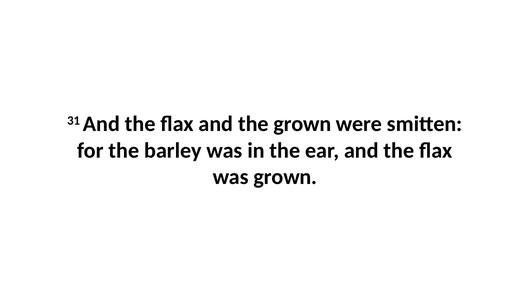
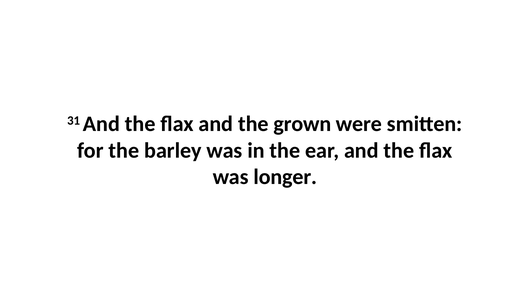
was grown: grown -> longer
